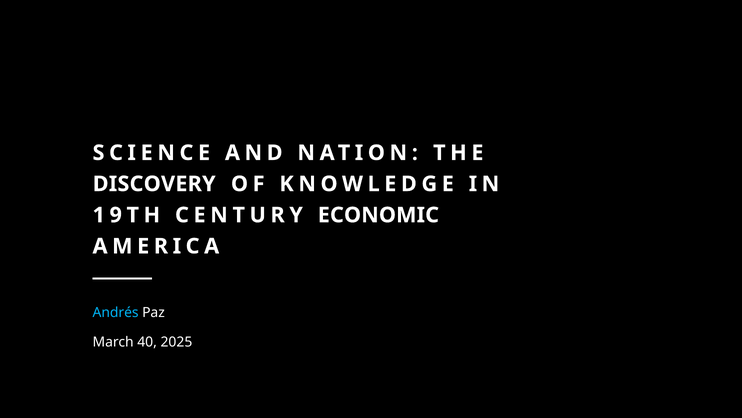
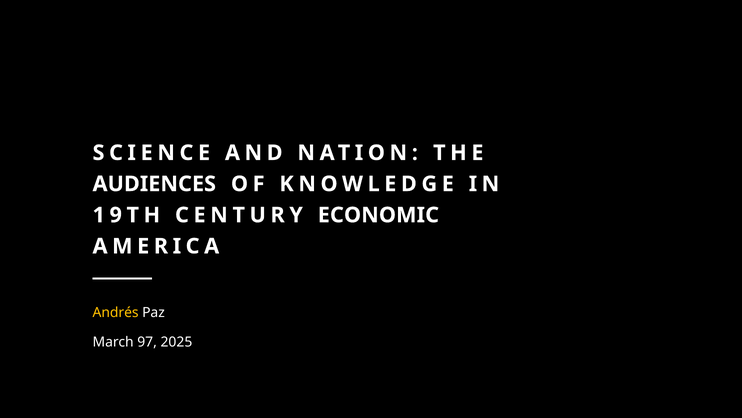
DISCOVERY: DISCOVERY -> AUDIENCES
Andrés colour: light blue -> yellow
40: 40 -> 97
